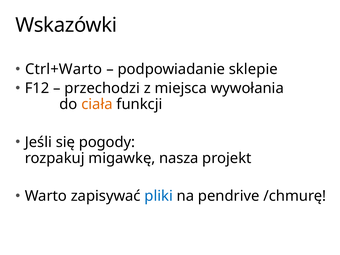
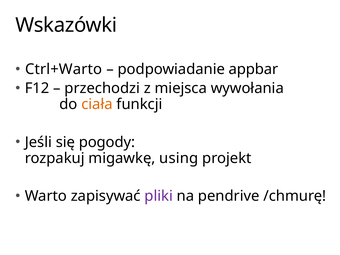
sklepie: sklepie -> appbar
nasza: nasza -> using
pliki colour: blue -> purple
